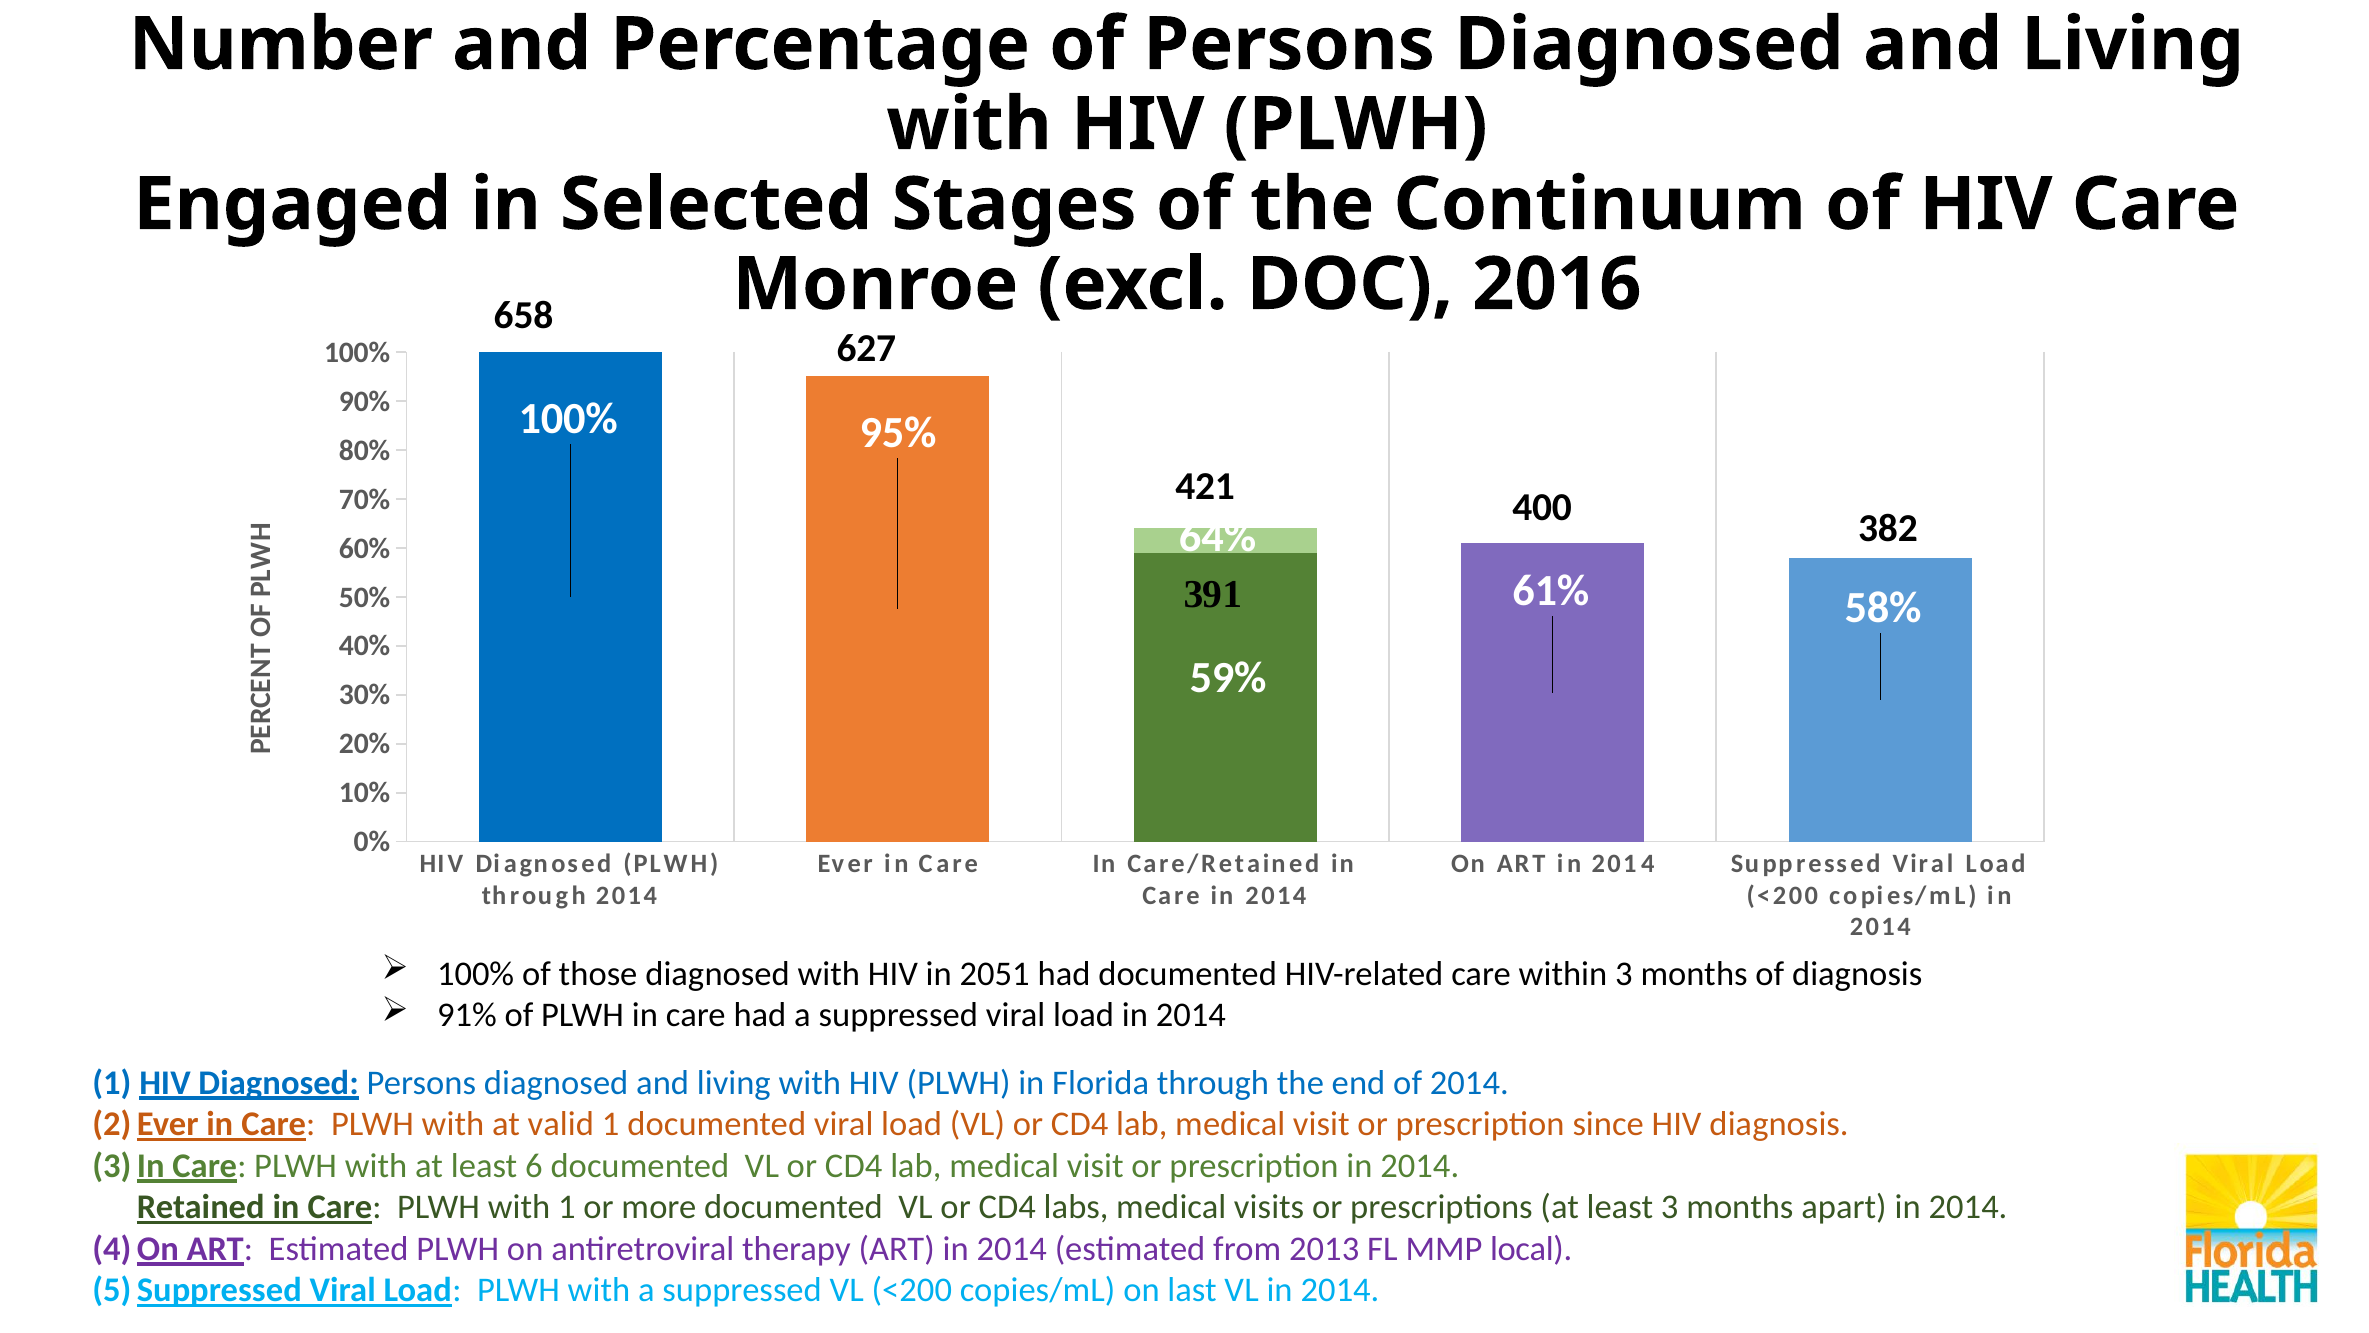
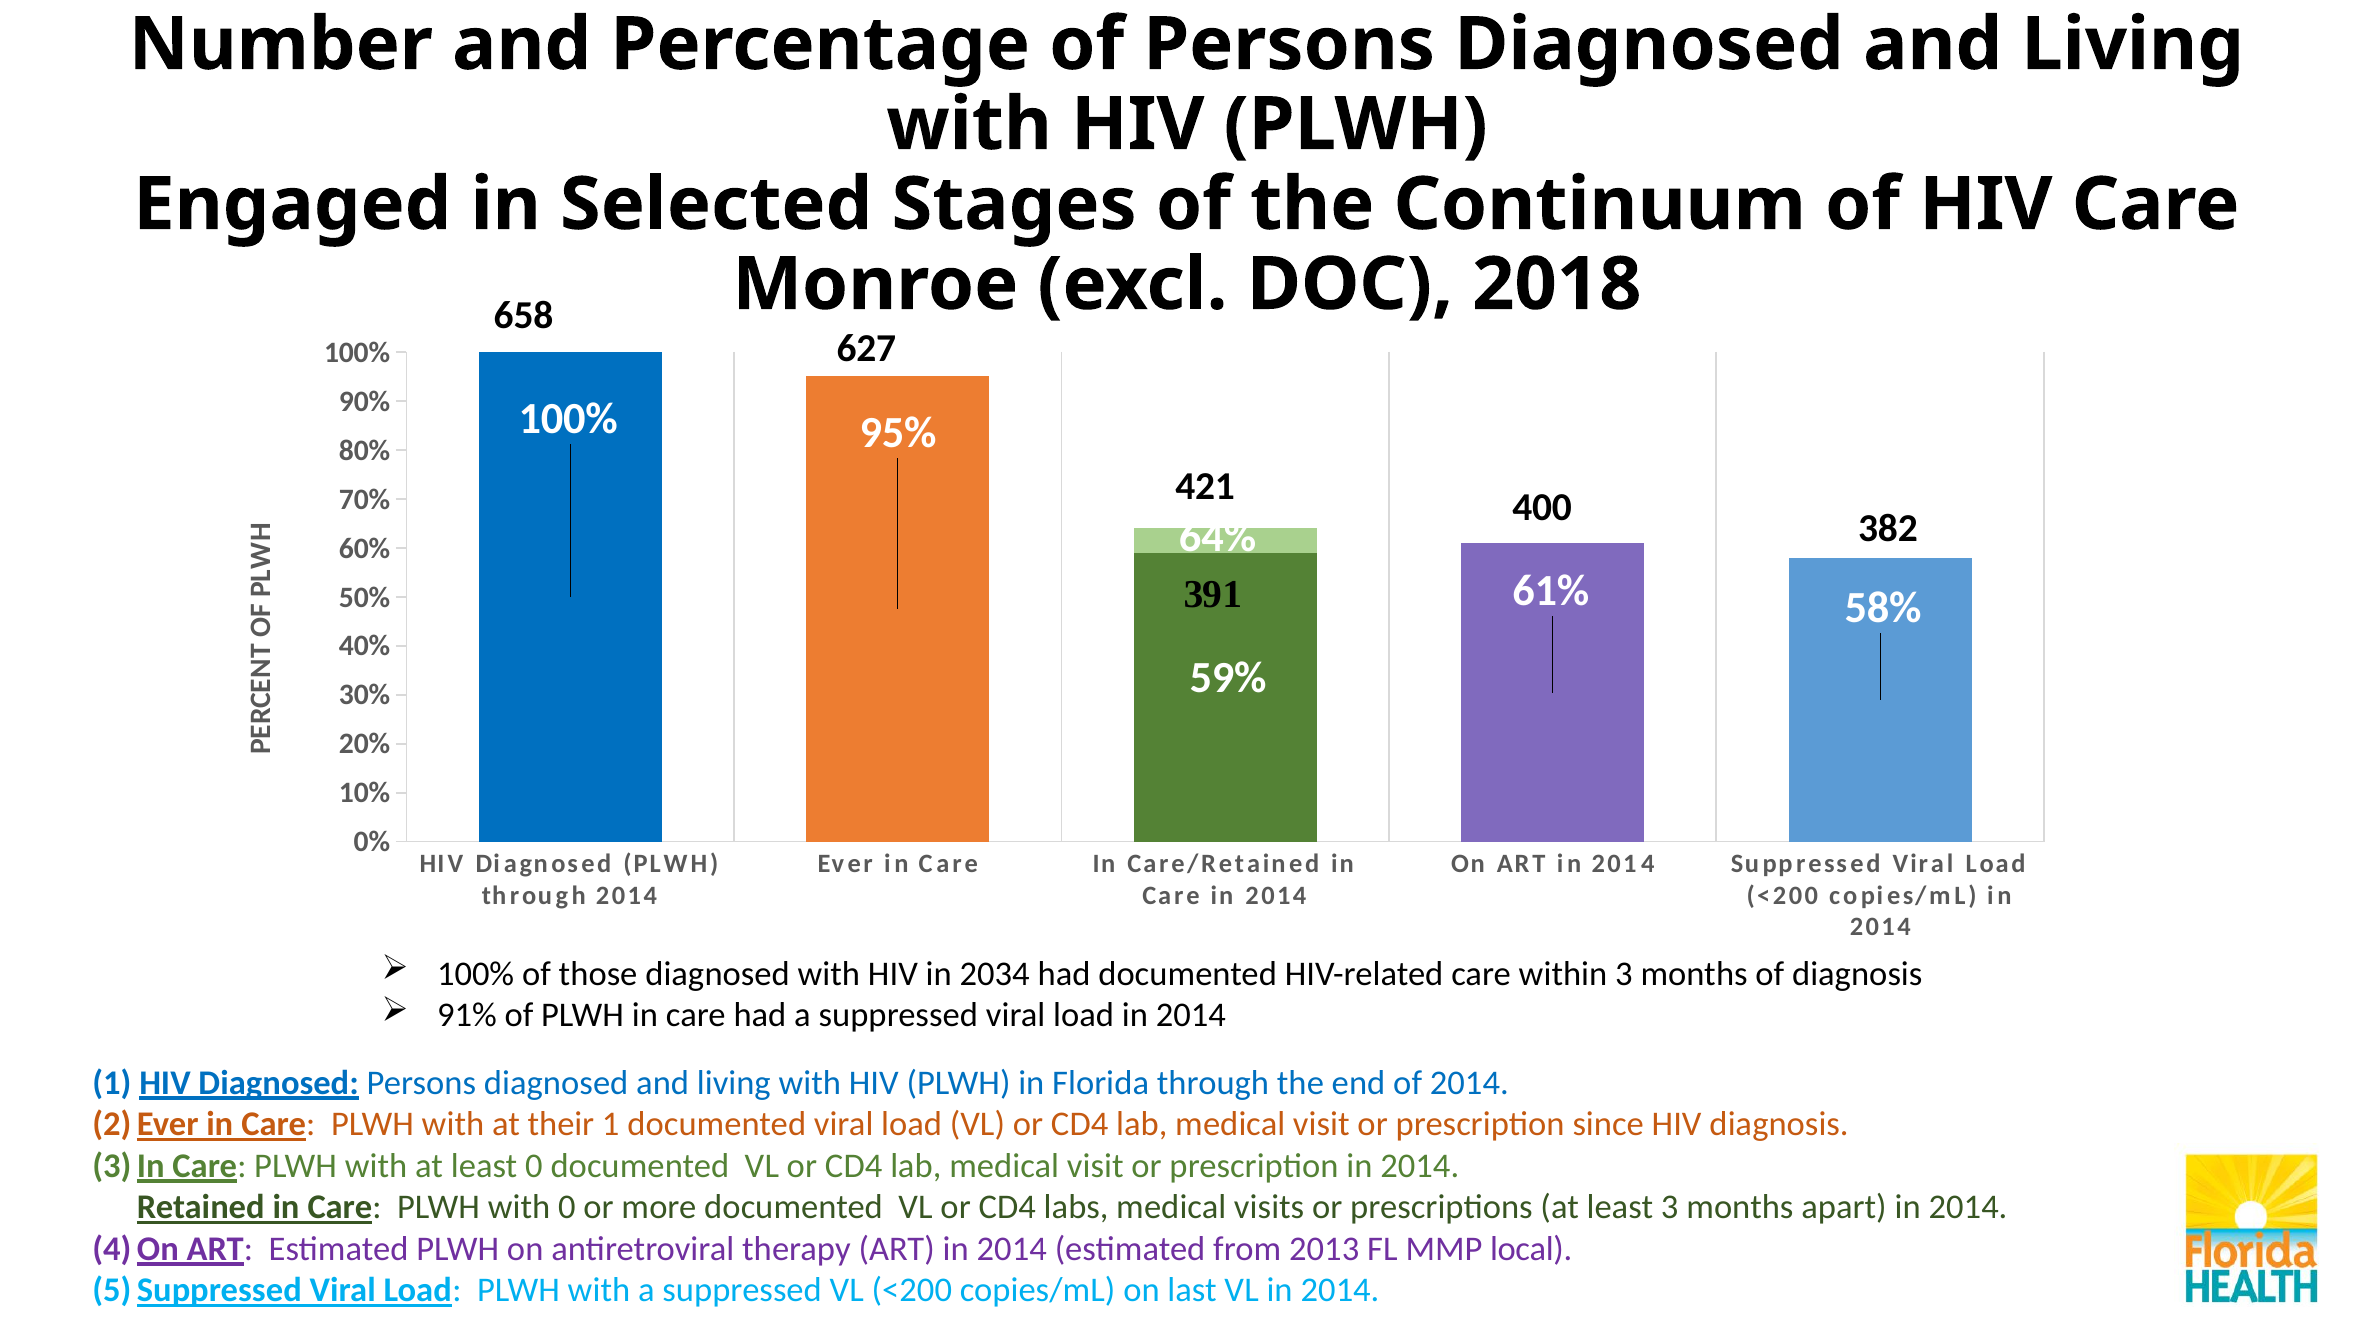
2016: 2016 -> 2018
2051: 2051 -> 2034
valid: valid -> their
least 6: 6 -> 0
with 1: 1 -> 0
